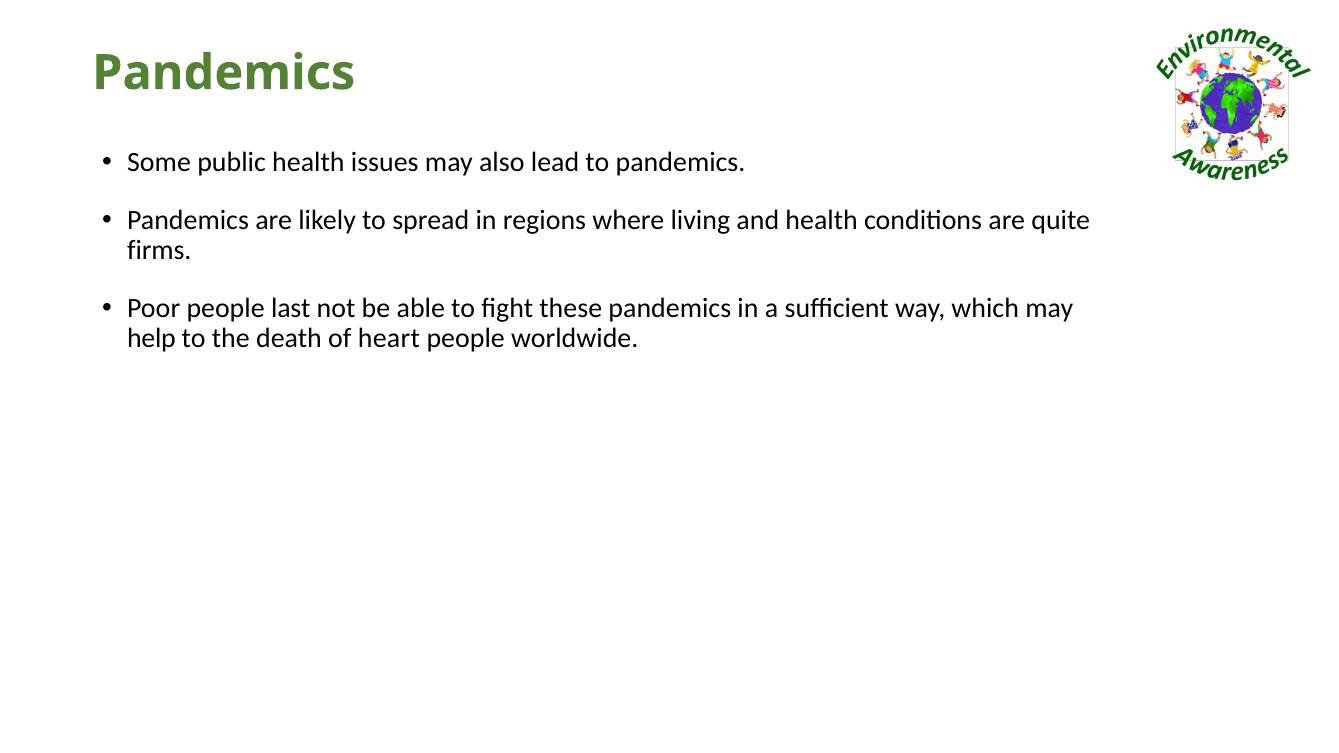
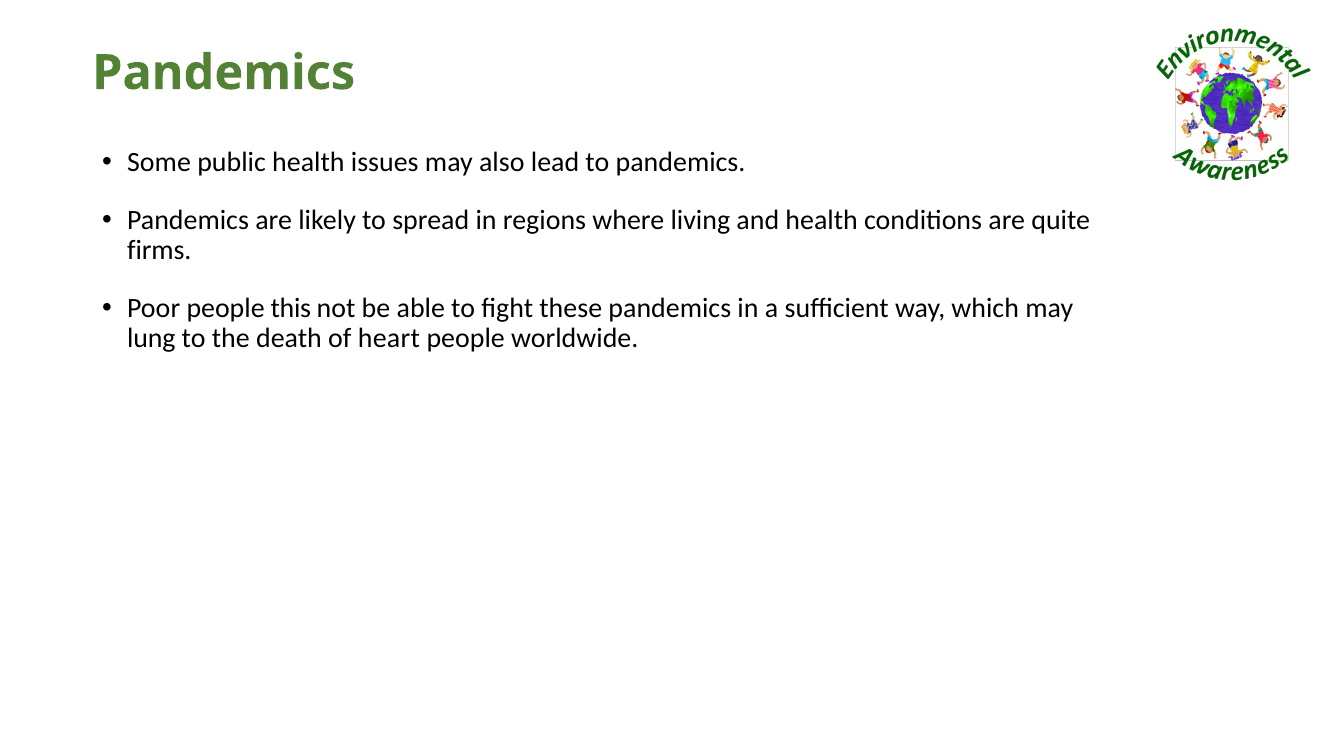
last: last -> this
help: help -> lung
